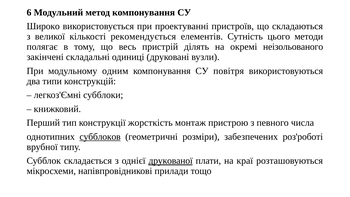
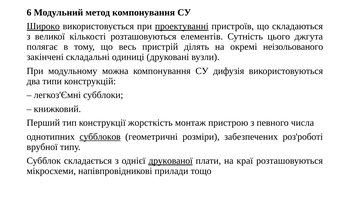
Широко underline: none -> present
проектуванні underline: none -> present
кількості рекомендується: рекомендується -> розташовуються
методи: методи -> джгута
одним: одним -> можна
повітря: повітря -> дифузія
